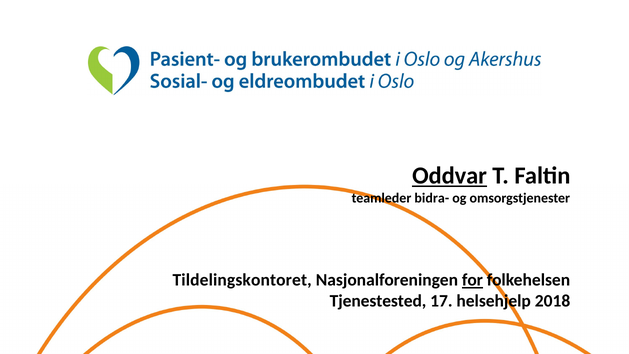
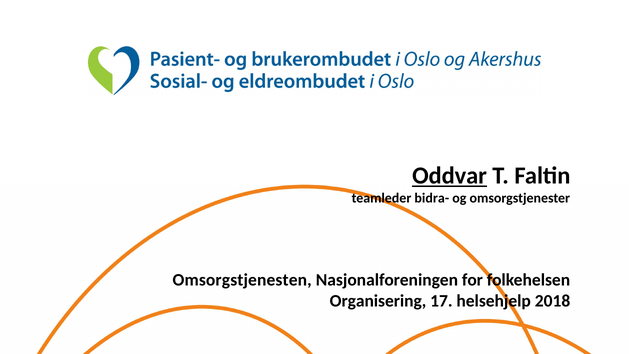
Tildelingskontoret: Tildelingskontoret -> Omsorgstjenesten
for underline: present -> none
Tjenestested: Tjenestested -> Organisering
